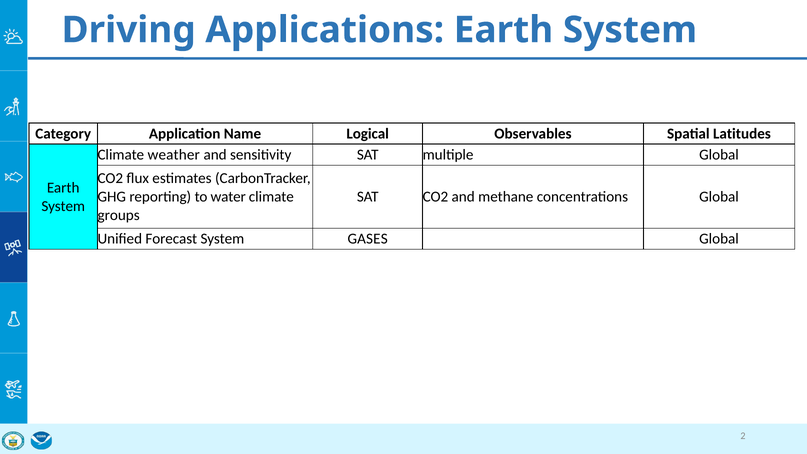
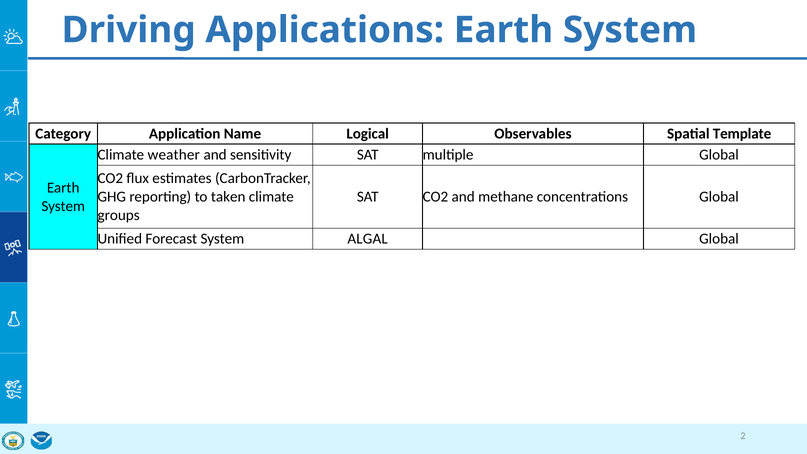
Latitudes: Latitudes -> Template
water: water -> taken
GASES: GASES -> ALGAL
